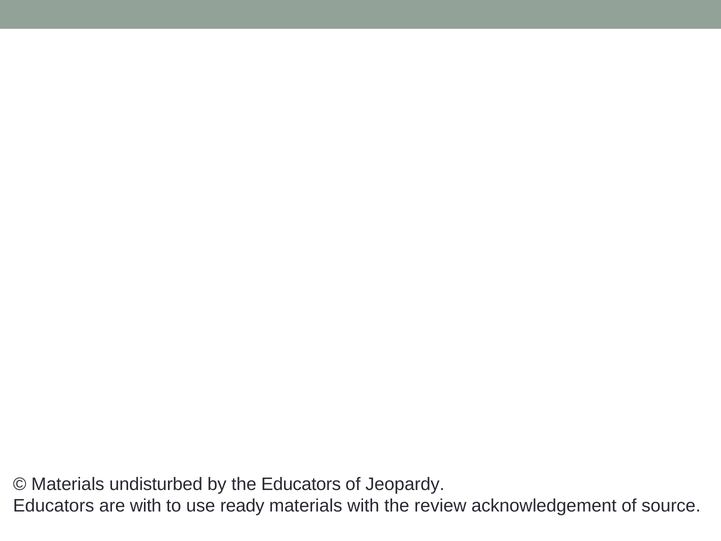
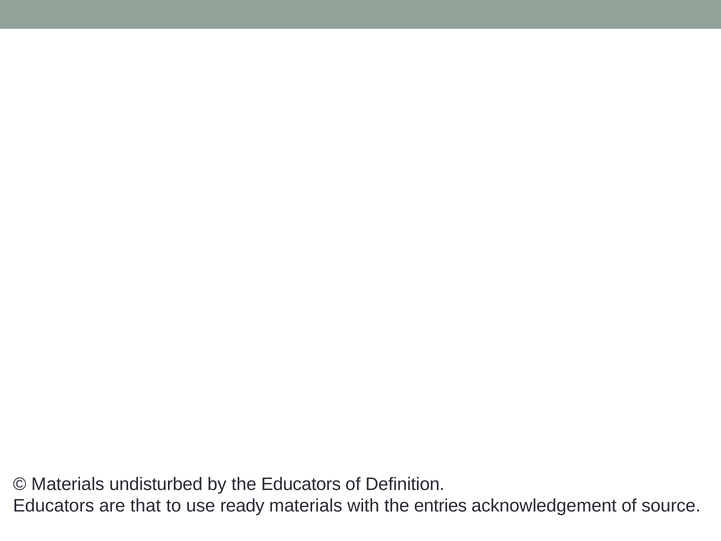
Jeopardy: Jeopardy -> Definition
are with: with -> that
review: review -> entries
